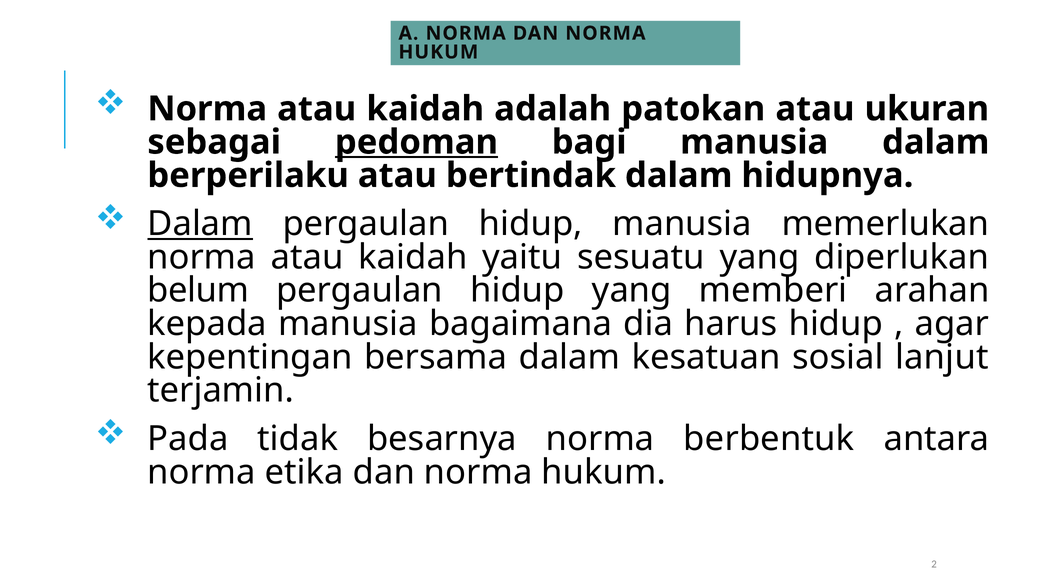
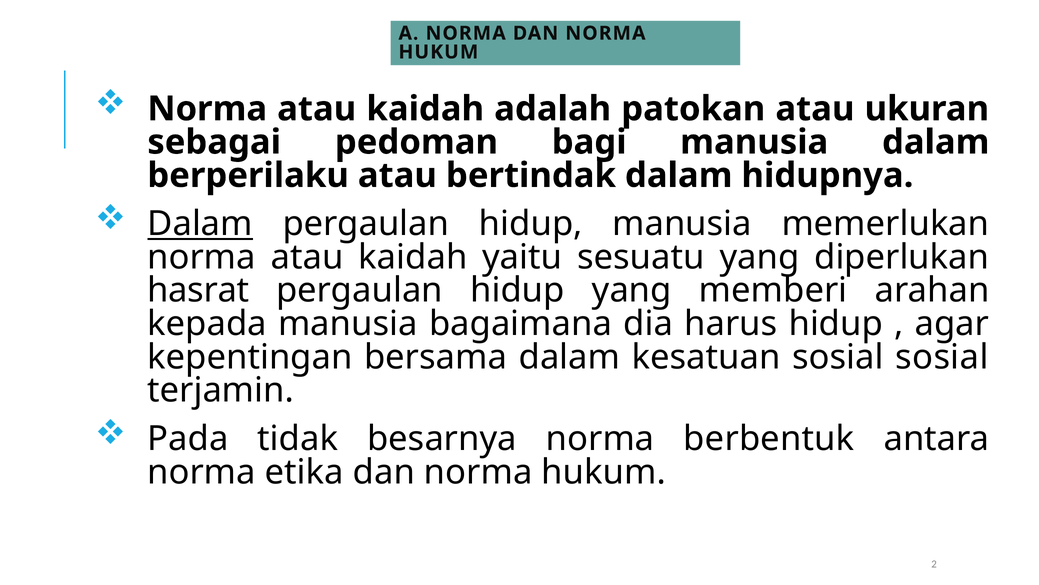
pedoman underline: present -> none
belum: belum -> hasrat
sosial lanjut: lanjut -> sosial
